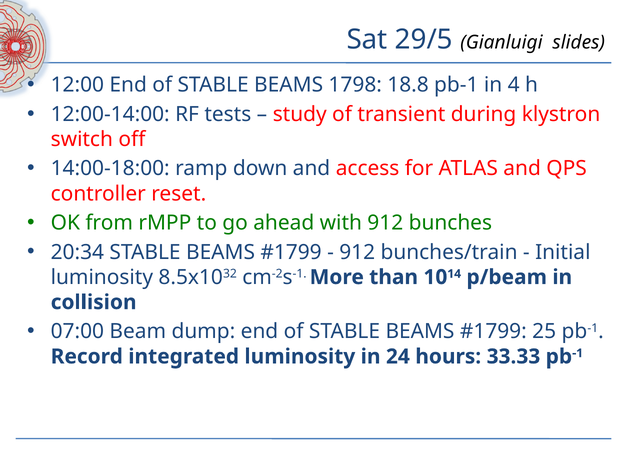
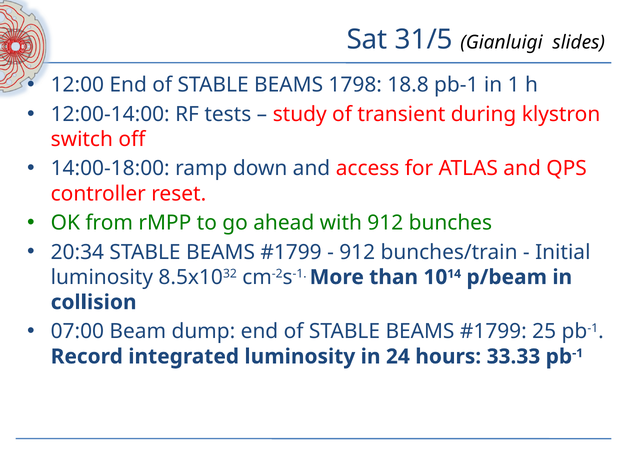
29/5: 29/5 -> 31/5
4: 4 -> 1
